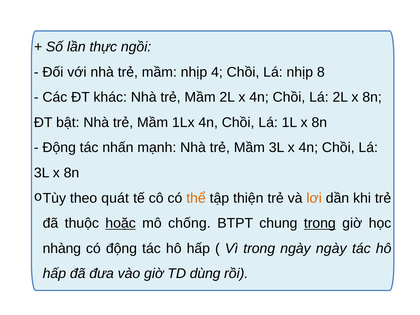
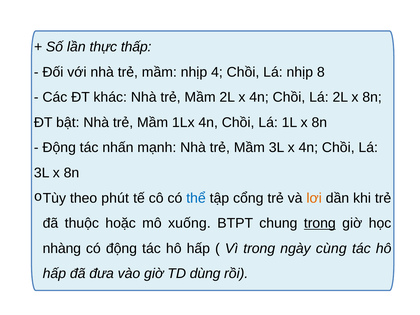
ngồi: ngồi -> thấp
quát: quát -> phút
thể colour: orange -> blue
thiện: thiện -> cổng
hoặc underline: present -> none
chống: chống -> xuống
ngày ngày: ngày -> cùng
